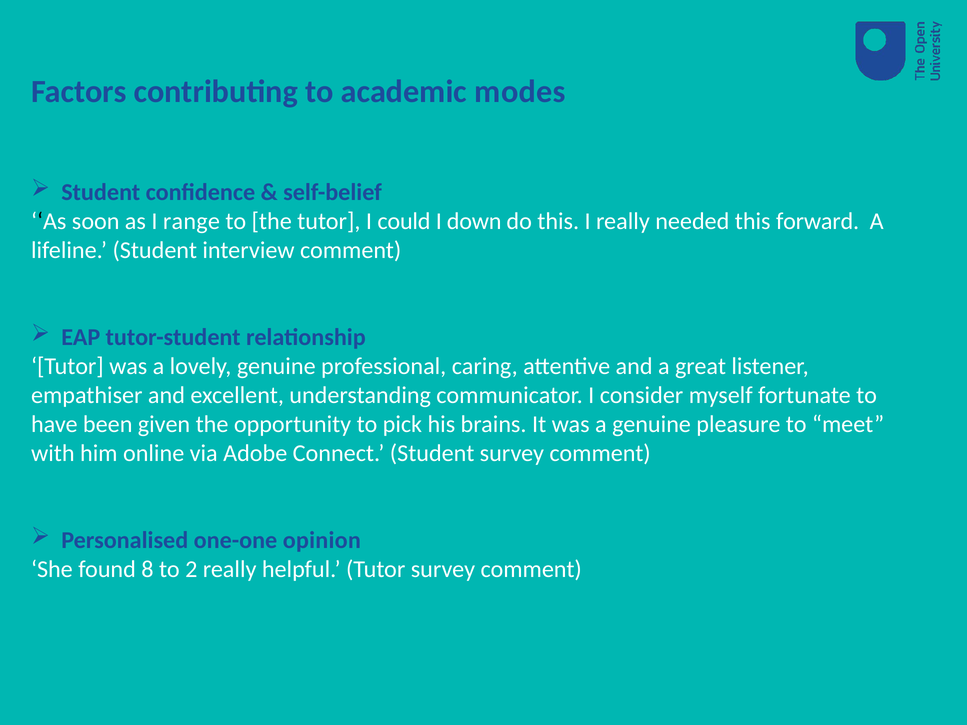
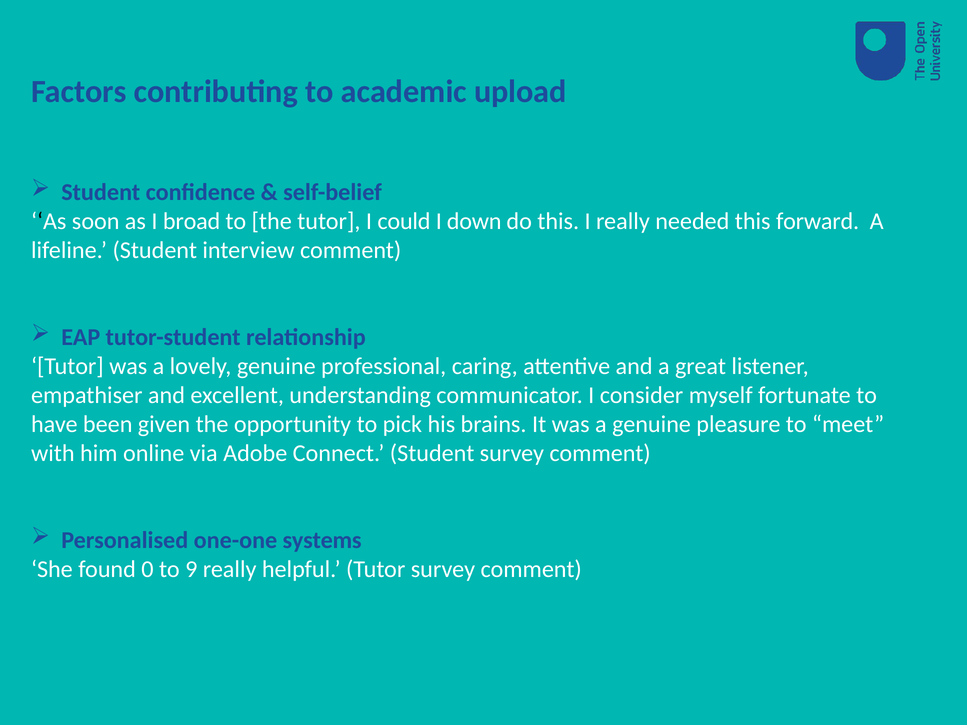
modes: modes -> upload
range: range -> broad
opinion: opinion -> systems
8: 8 -> 0
2: 2 -> 9
